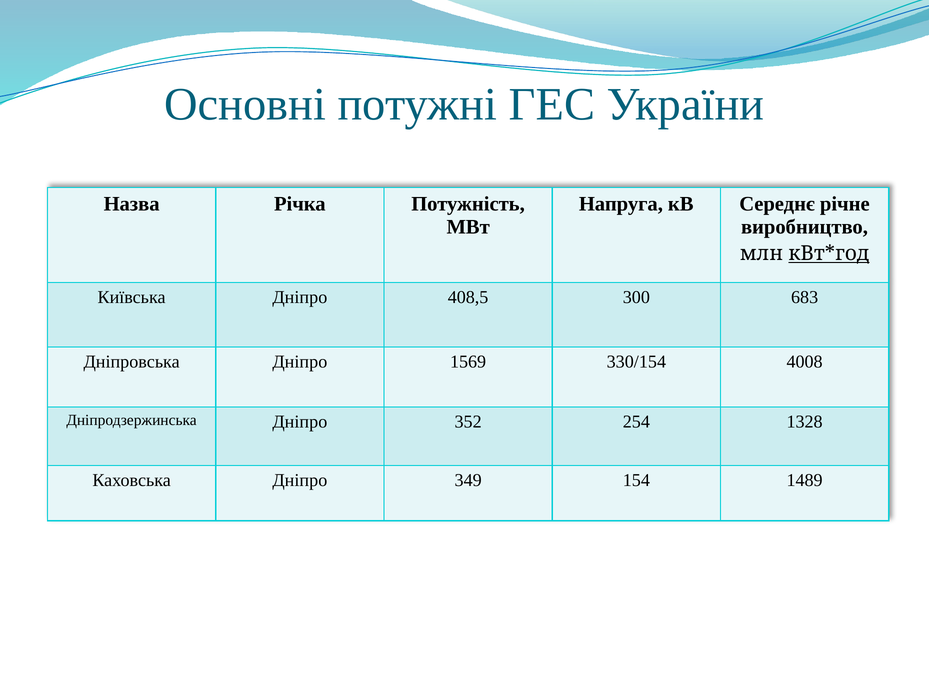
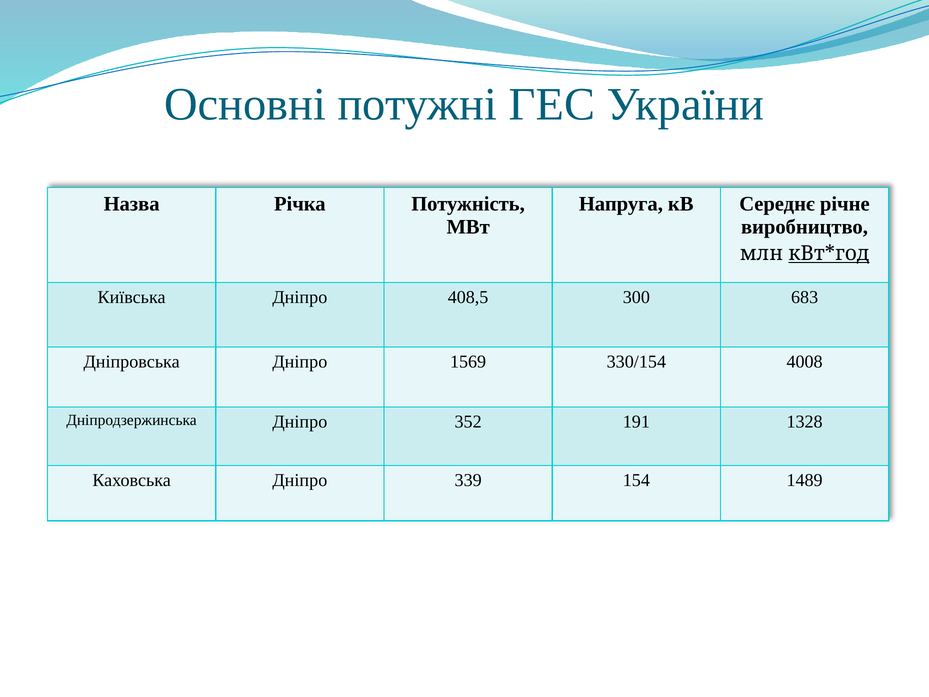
254: 254 -> 191
349: 349 -> 339
